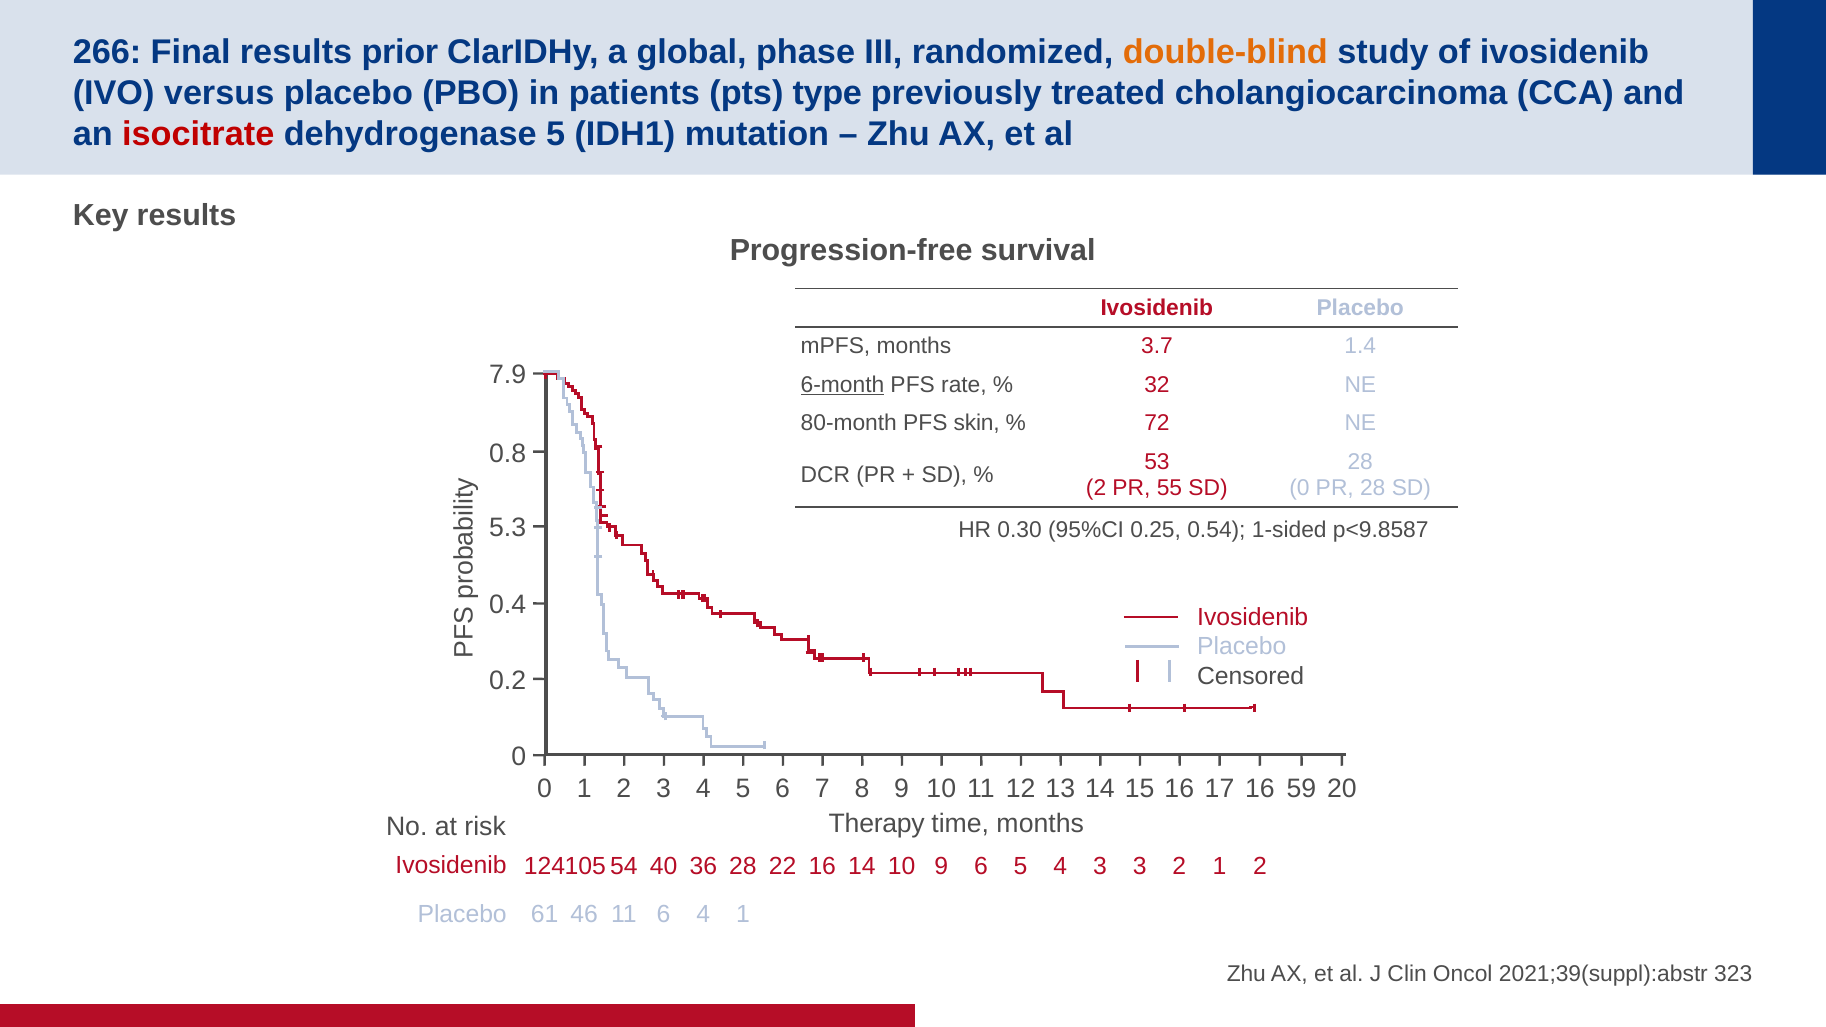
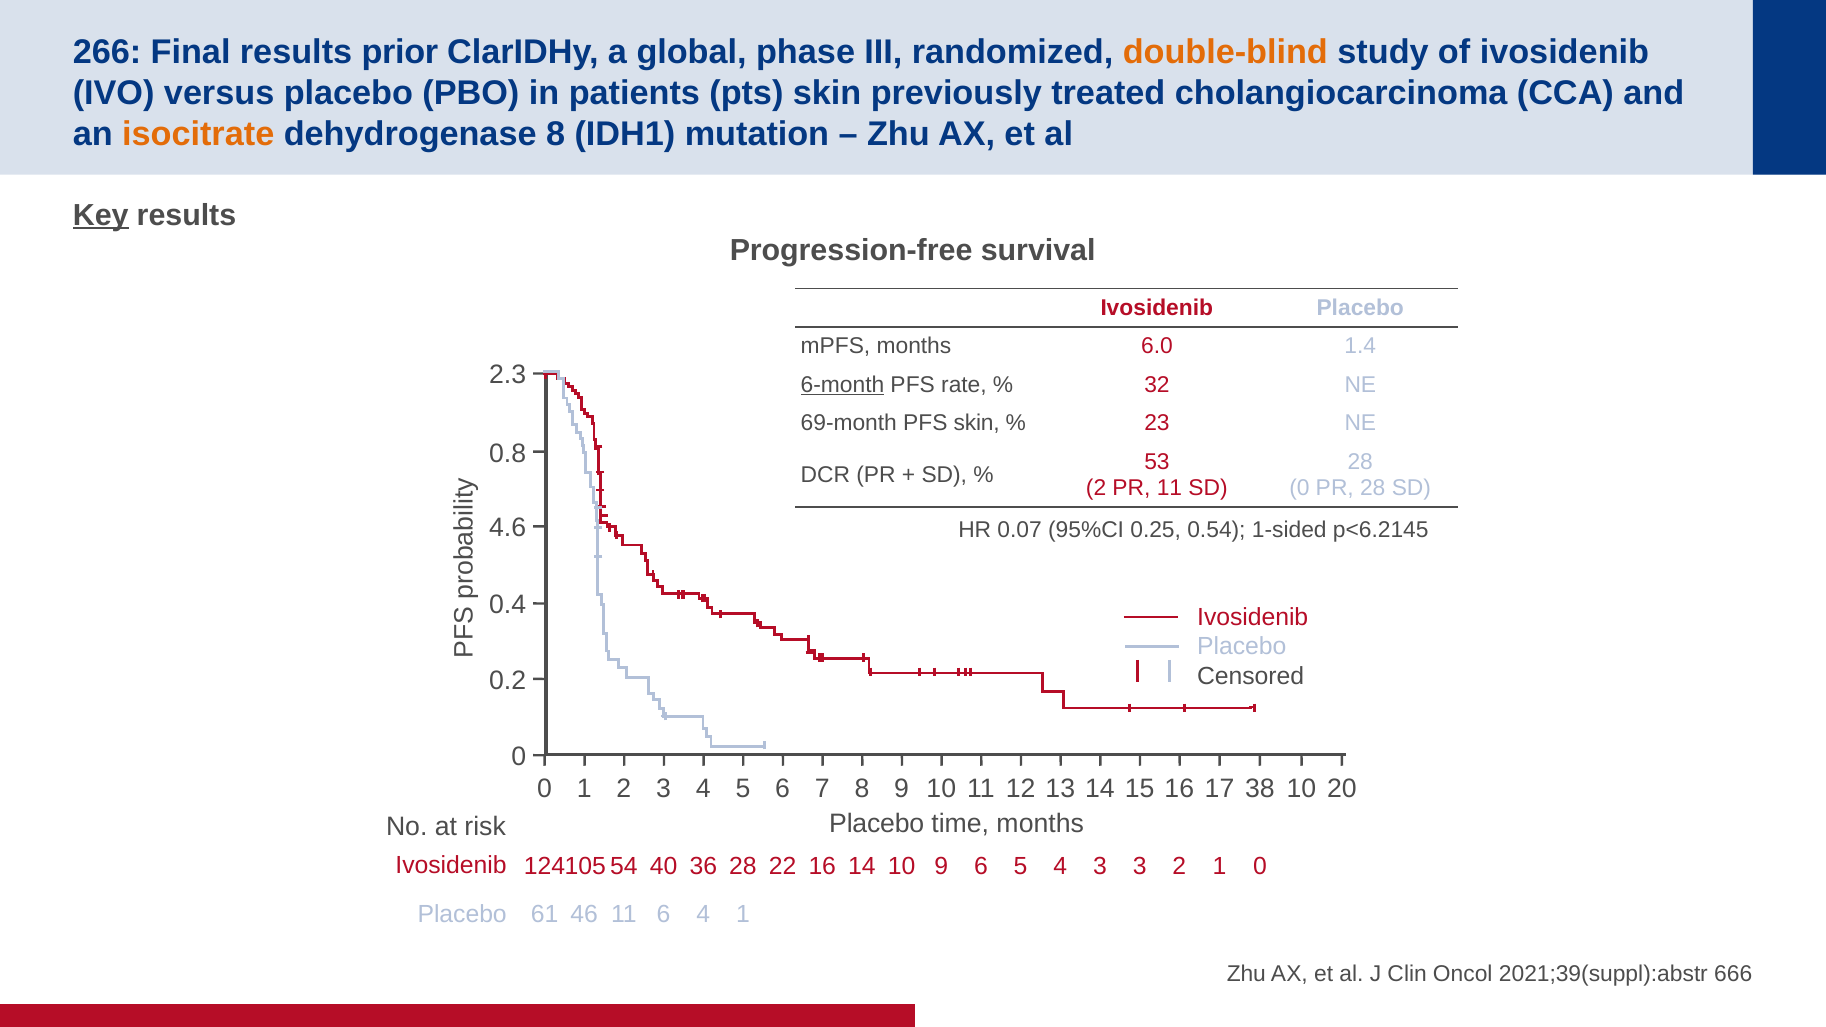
pts type: type -> skin
isocitrate colour: red -> orange
dehydrogenase 5: 5 -> 8
Key underline: none -> present
3.7: 3.7 -> 6.0
7.9: 7.9 -> 2.3
80-month: 80-month -> 69-month
72: 72 -> 23
PR 55: 55 -> 11
5.3: 5.3 -> 4.6
0.30: 0.30 -> 0.07
p<9.8587: p<9.8587 -> p<6.2145
17 16: 16 -> 38
0 59: 59 -> 10
Therapy at (877, 824): Therapy -> Placebo
2 at (1260, 867): 2 -> 0
323: 323 -> 666
